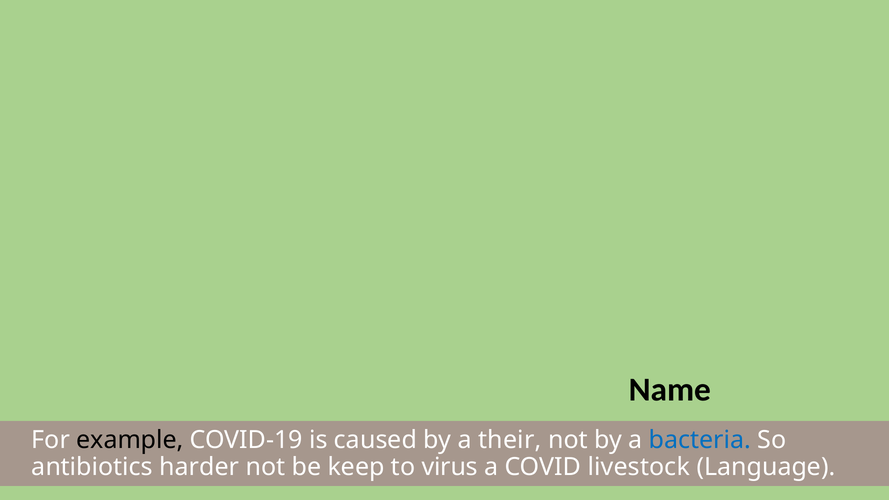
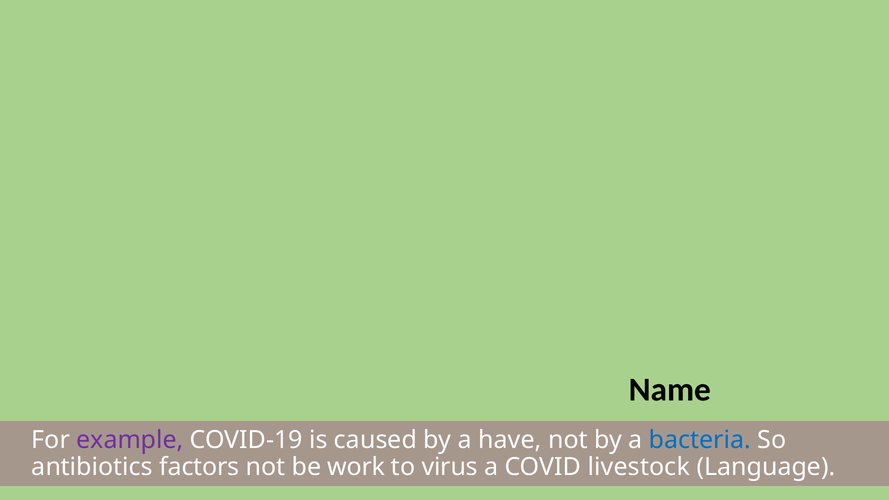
example colour: black -> purple
their: their -> have
harder: harder -> factors
keep: keep -> work
